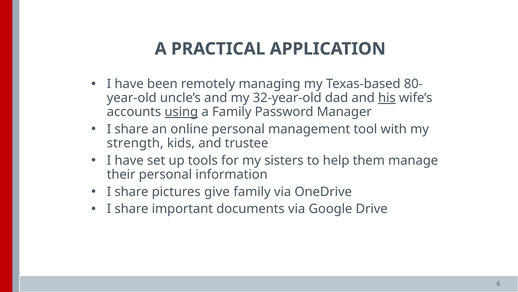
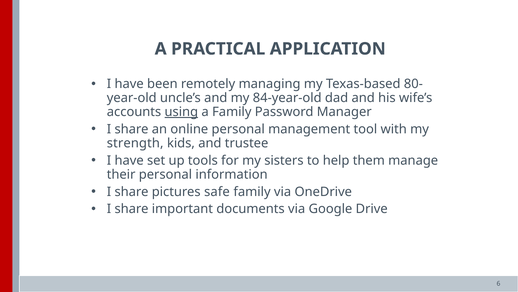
32-year-old: 32-year-old -> 84-year-old
his underline: present -> none
give: give -> safe
